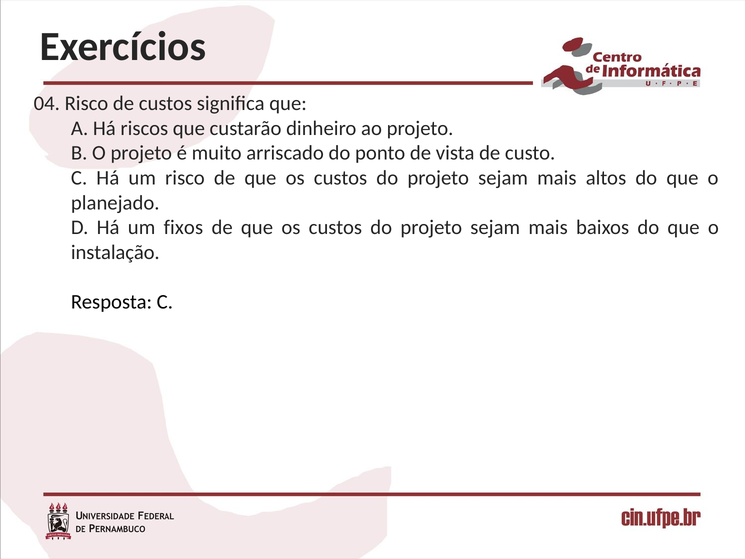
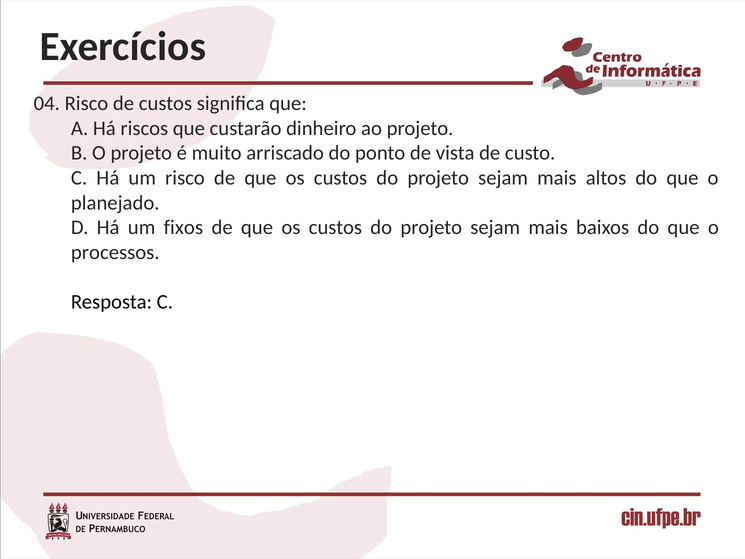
instalação: instalação -> processos
